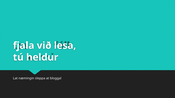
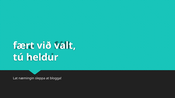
fjala: fjala -> fært
lesa: lesa -> valt
